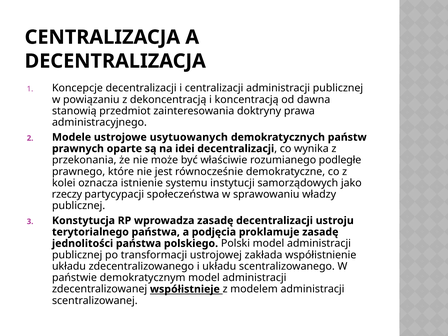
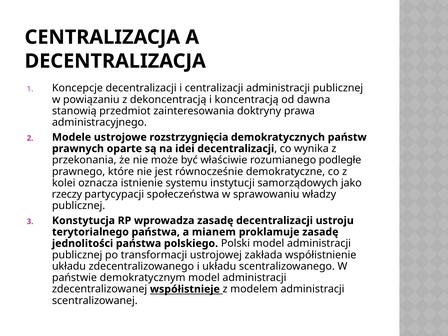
usytuowanych: usytuowanych -> rozstrzygnięcia
podjęcia: podjęcia -> mianem
